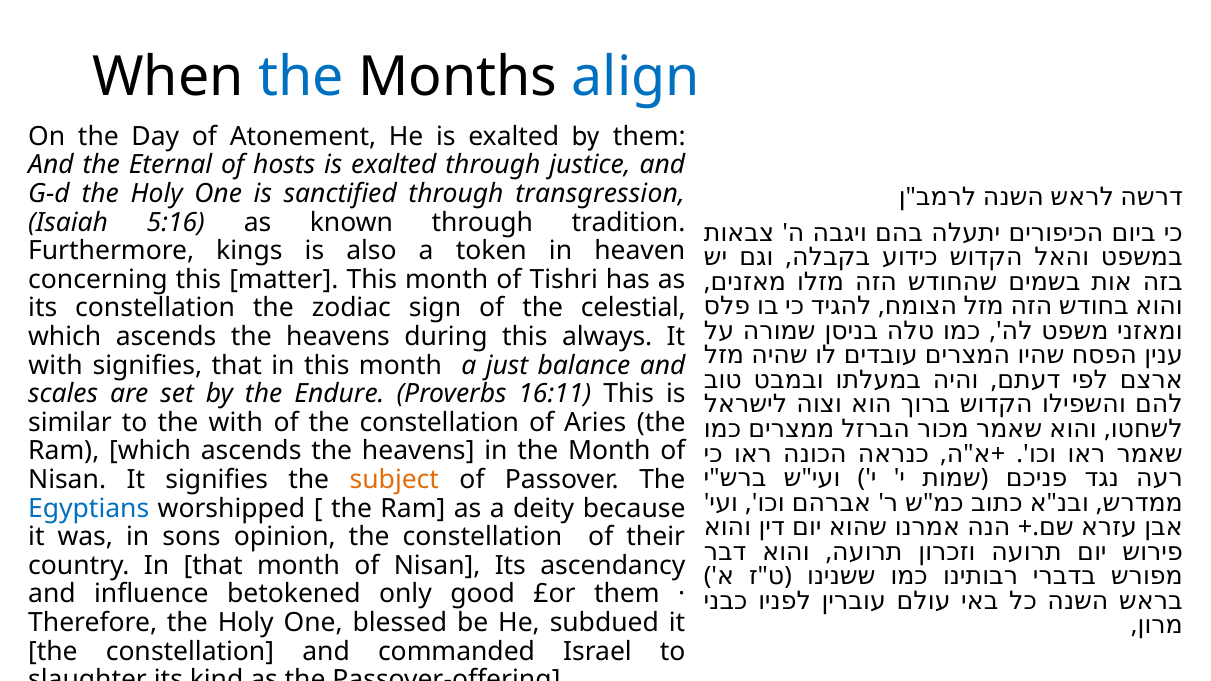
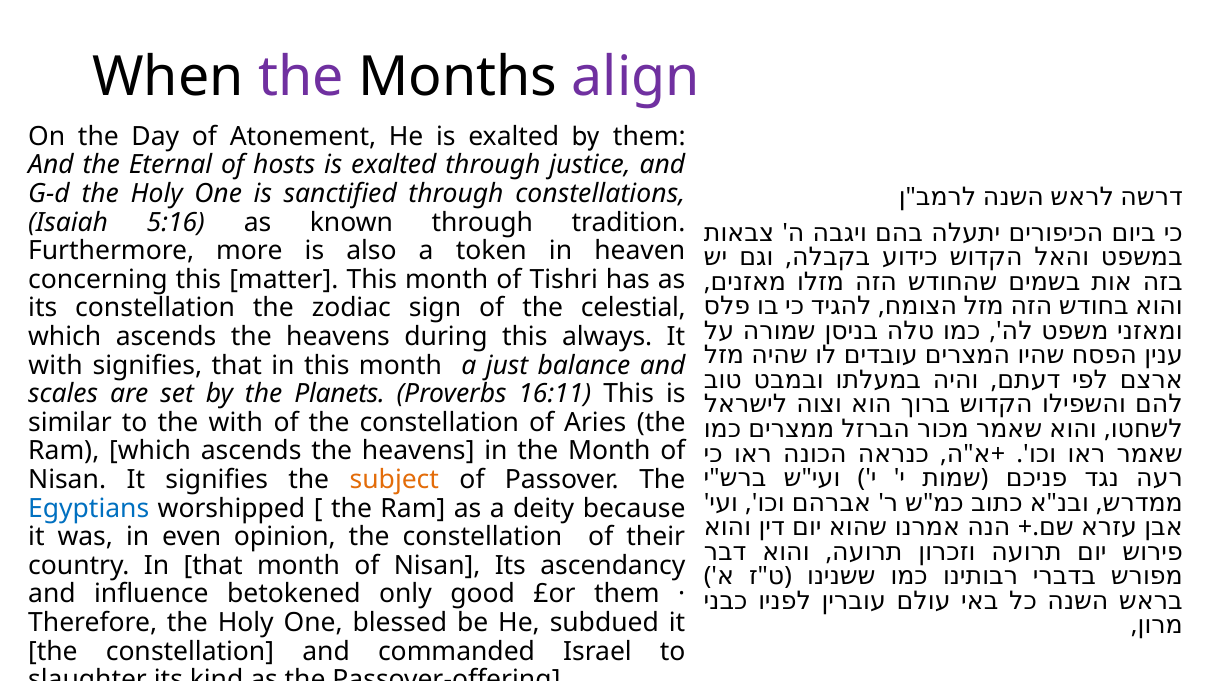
the at (301, 77) colour: blue -> purple
align colour: blue -> purple
transgression: transgression -> constellations
kings: kings -> more
Endure: Endure -> Planets
sons: sons -> even
